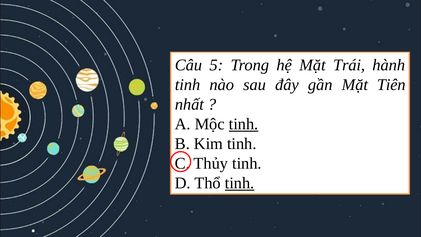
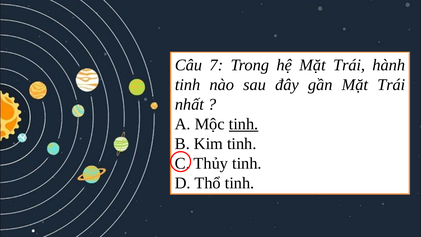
5: 5 -> 7
gần Mặt Tiên: Tiên -> Trái
tinh at (240, 183) underline: present -> none
